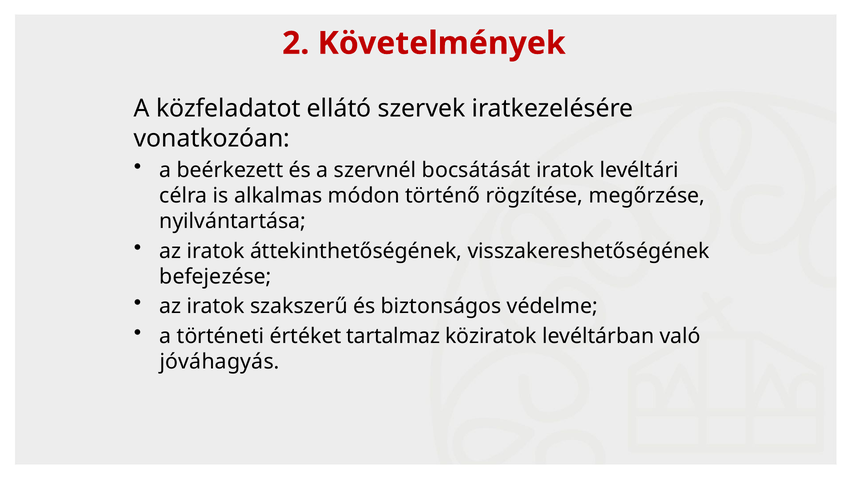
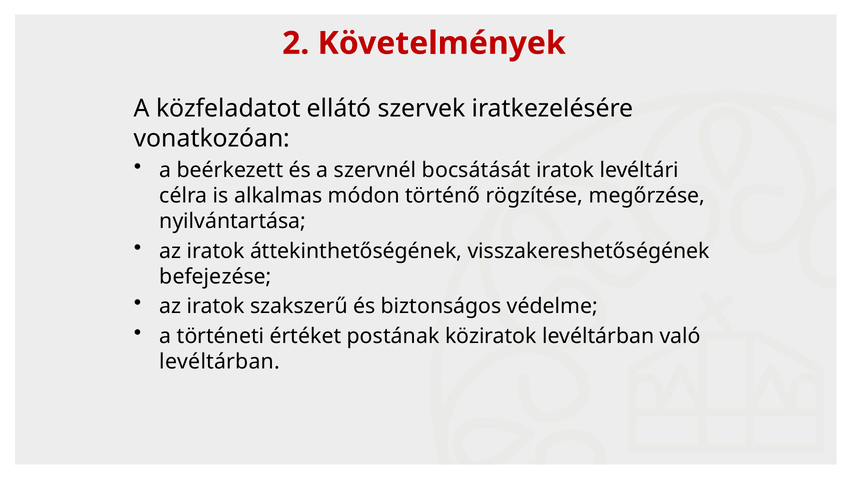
tartalmaz: tartalmaz -> postának
jóváhagyás at (220, 361): jóváhagyás -> levéltárban
